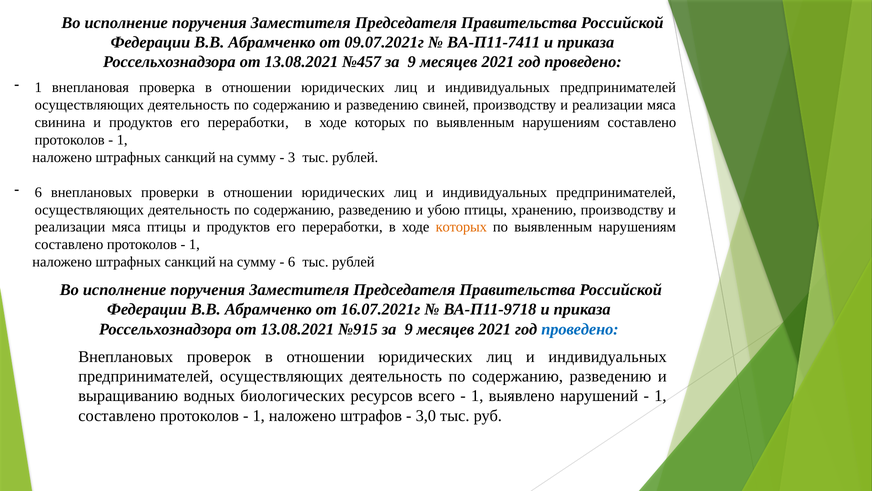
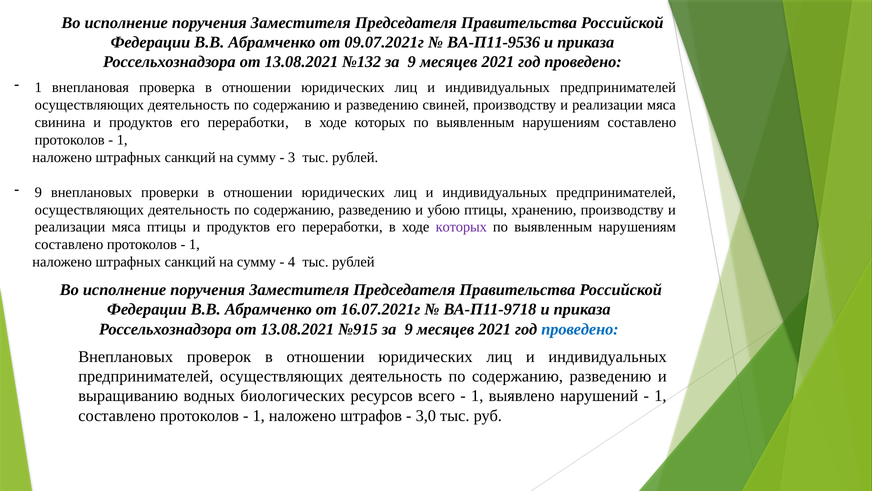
ВА-П11-7411: ВА-П11-7411 -> ВА-П11-9536
№457: №457 -> №132
6 at (38, 192): 6 -> 9
которых at (461, 227) colour: orange -> purple
6 at (292, 262): 6 -> 4
